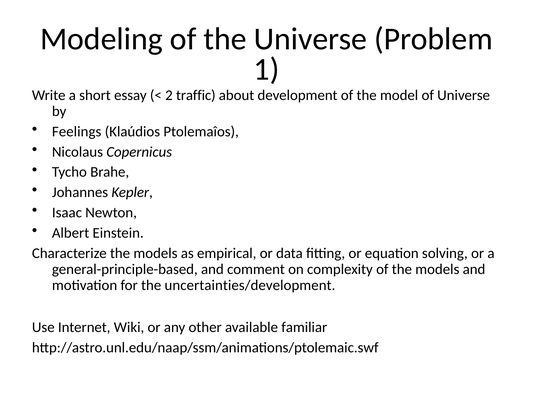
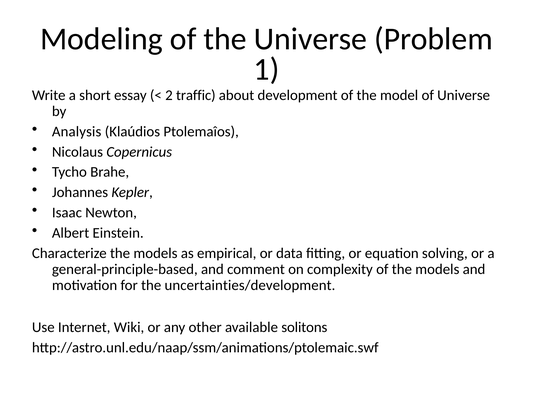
Feelings: Feelings -> Analysis
familiar: familiar -> solitons
